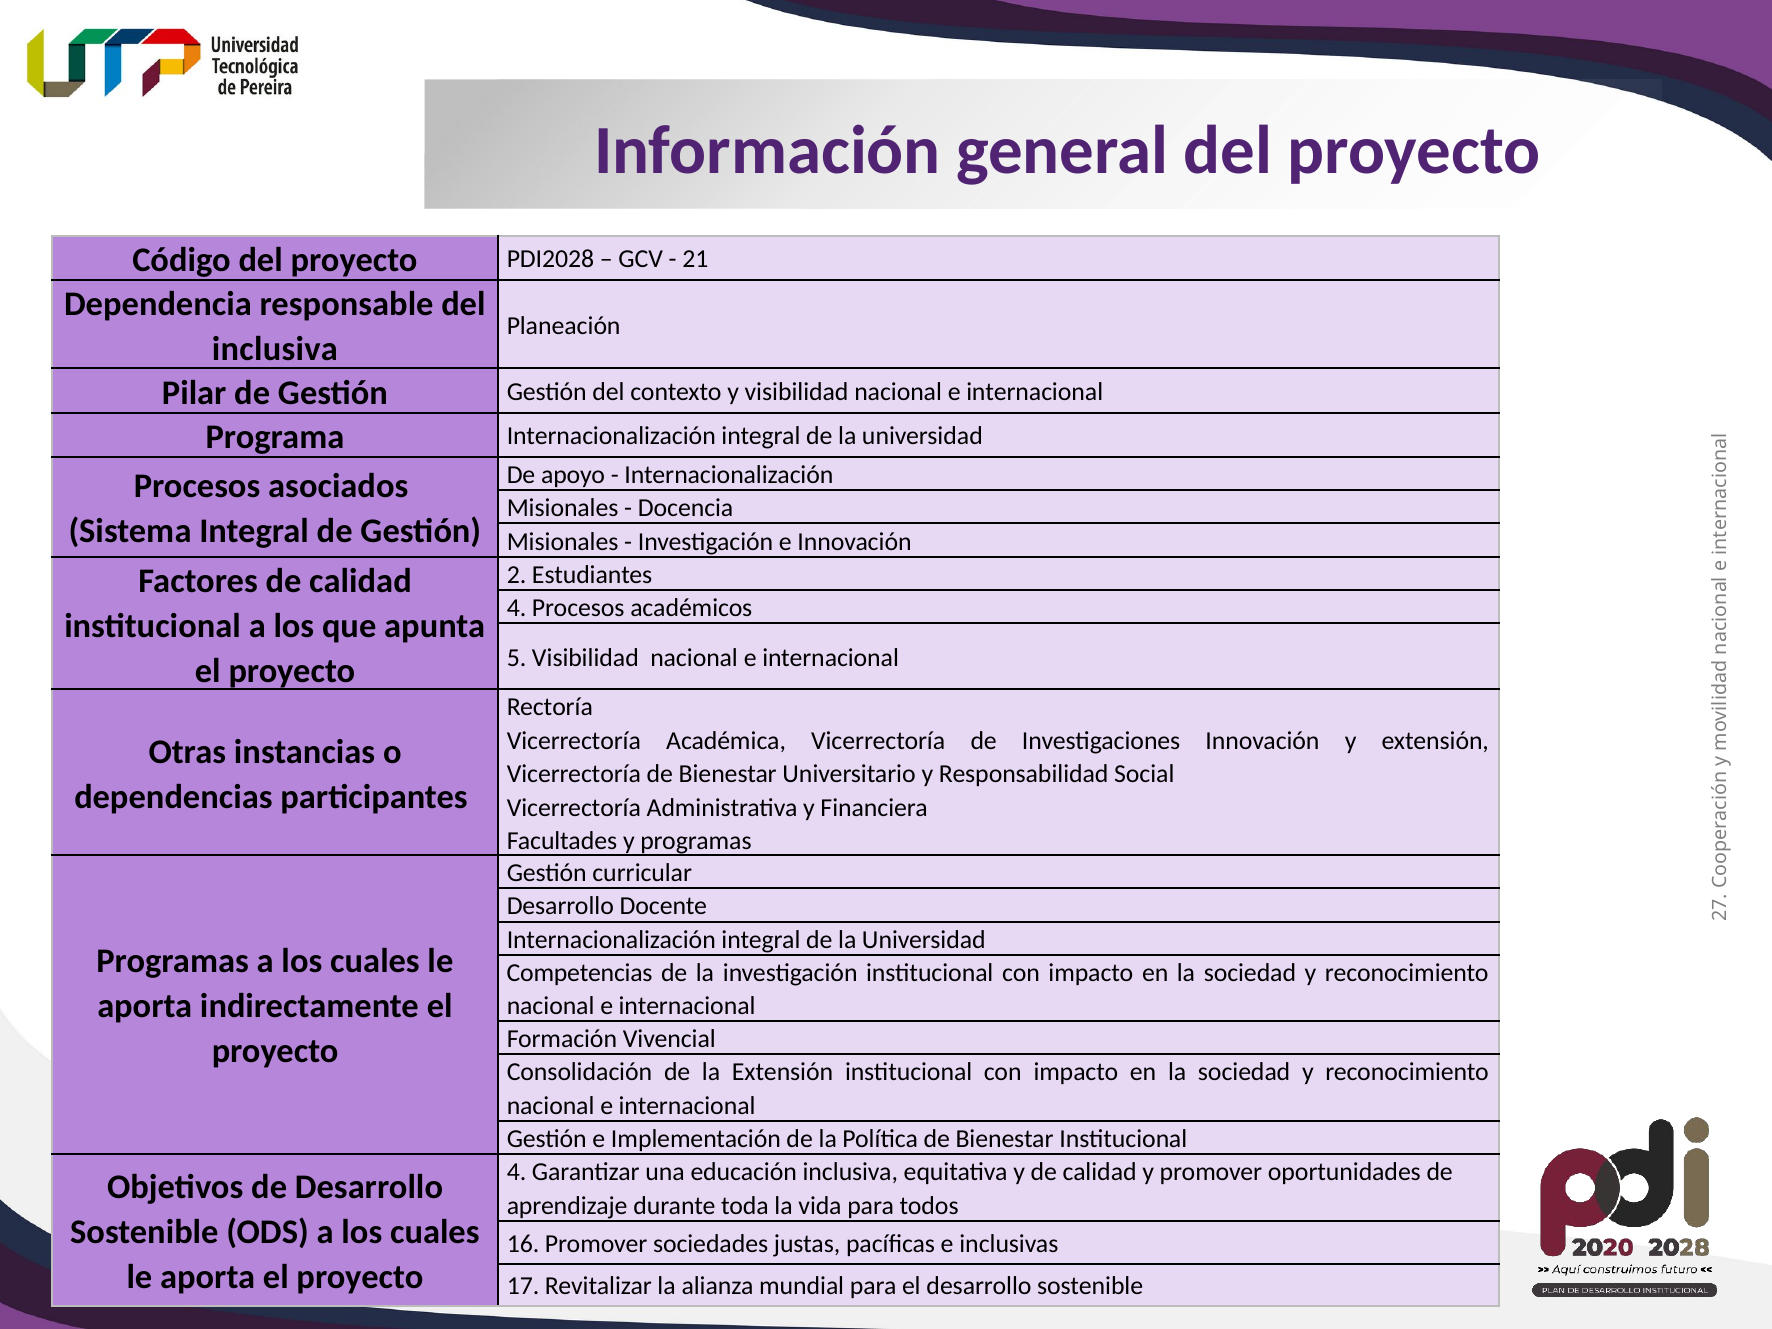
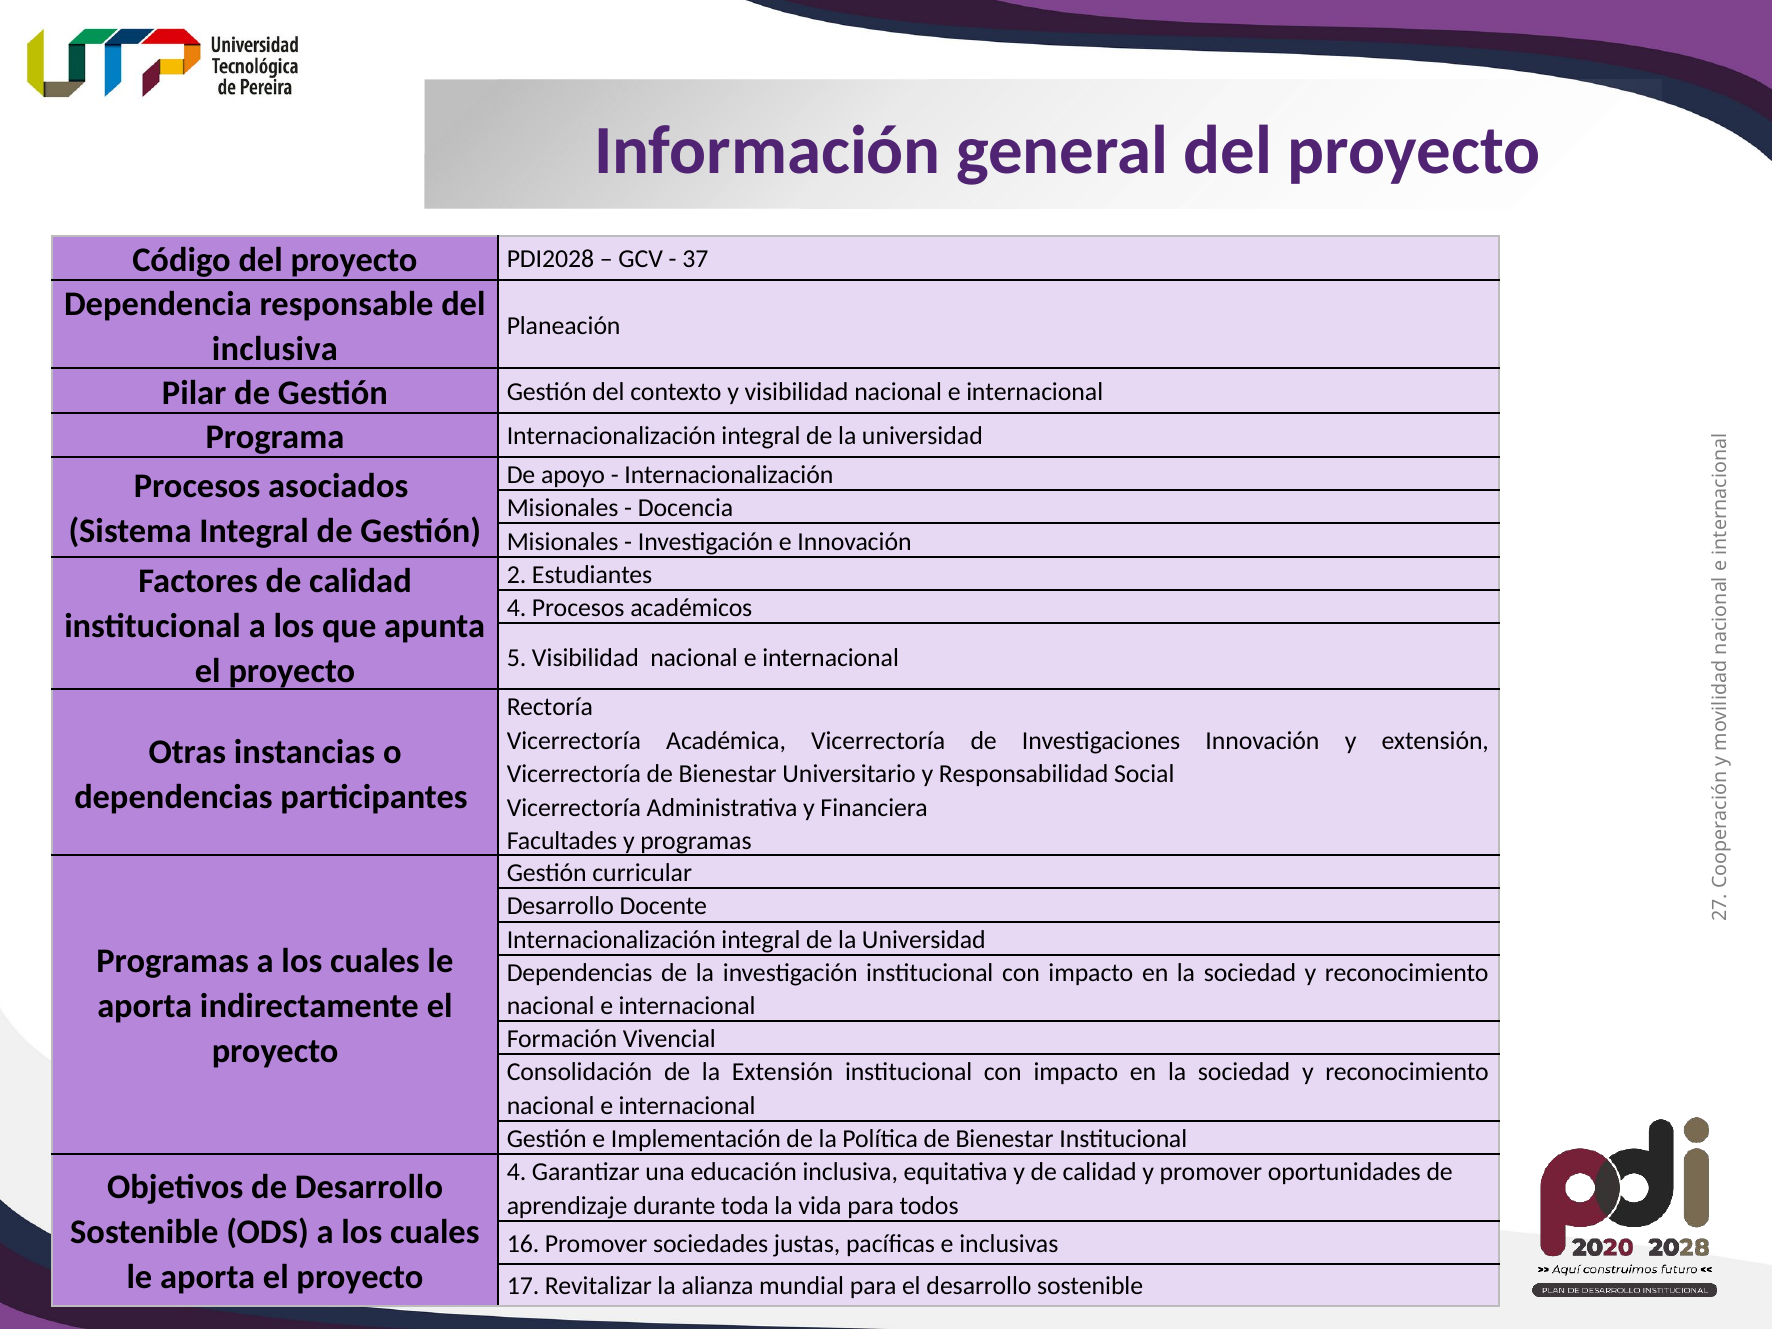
21: 21 -> 37
Competencias at (580, 973): Competencias -> Dependencias
